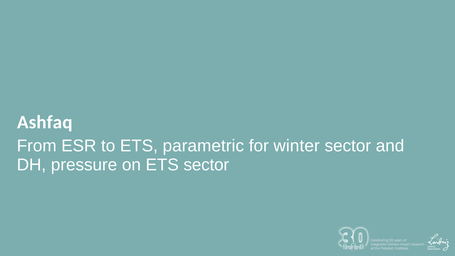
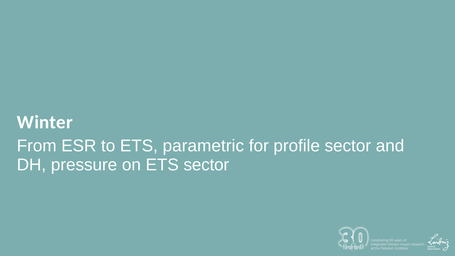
Ashfaq: Ashfaq -> Winter
winter: winter -> profile
